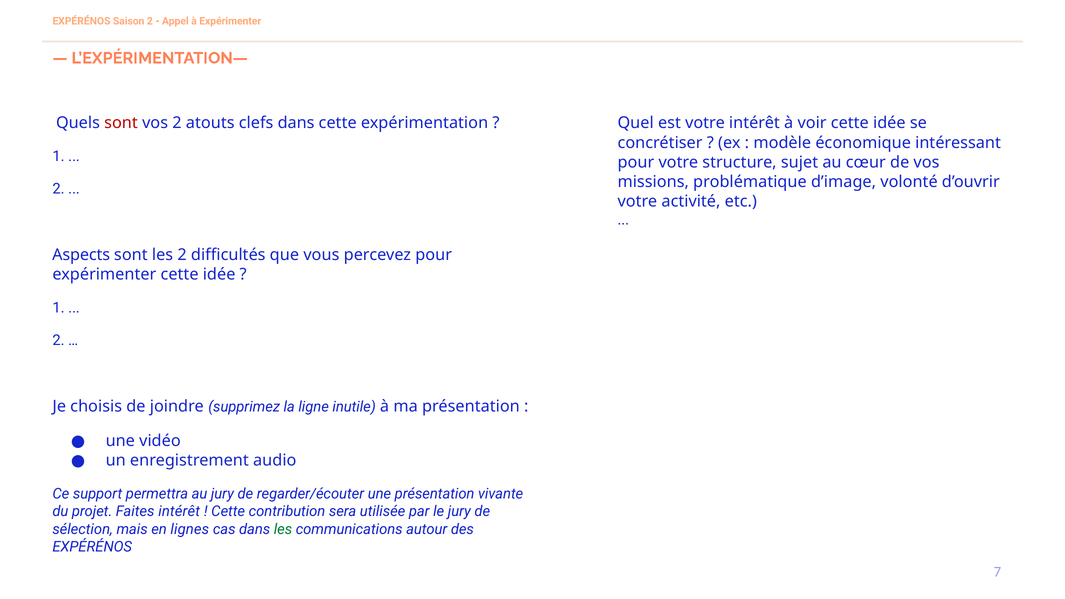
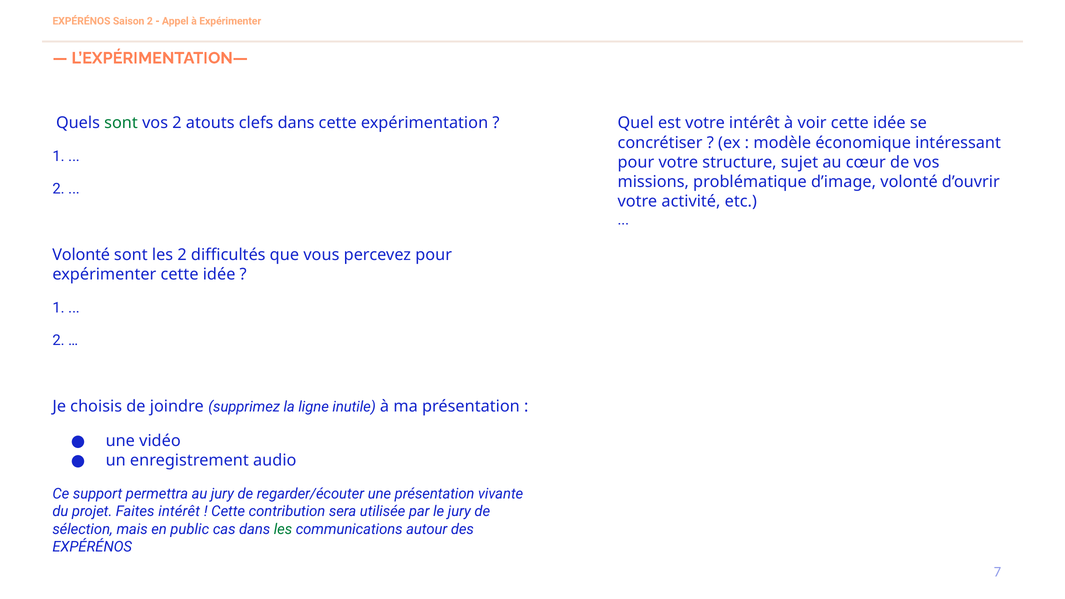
sont at (121, 123) colour: red -> green
Aspects at (81, 255): Aspects -> Volonté
lignes: lignes -> public
